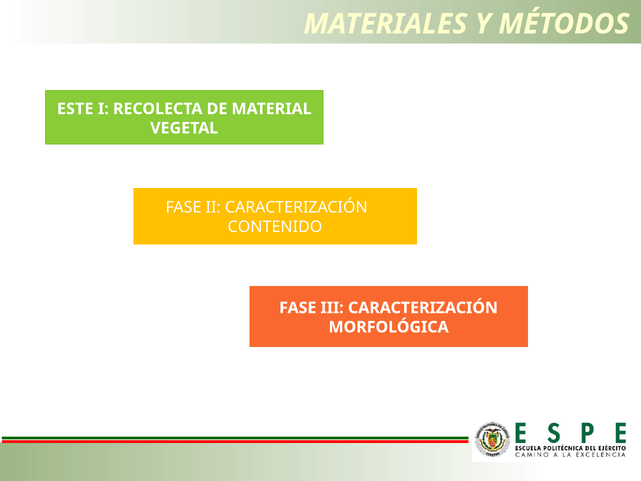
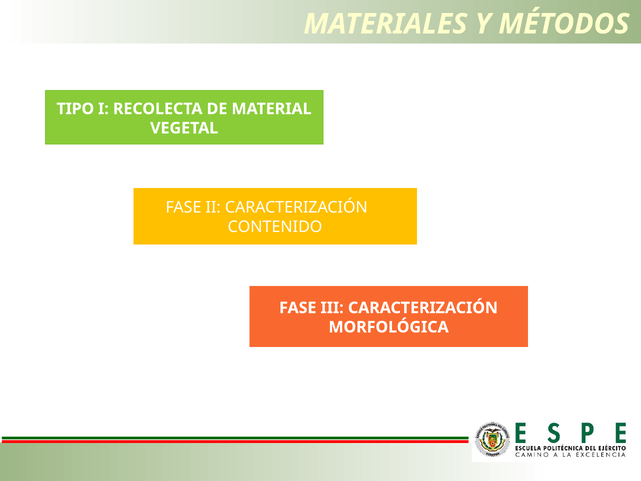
ESTE: ESTE -> TIPO
